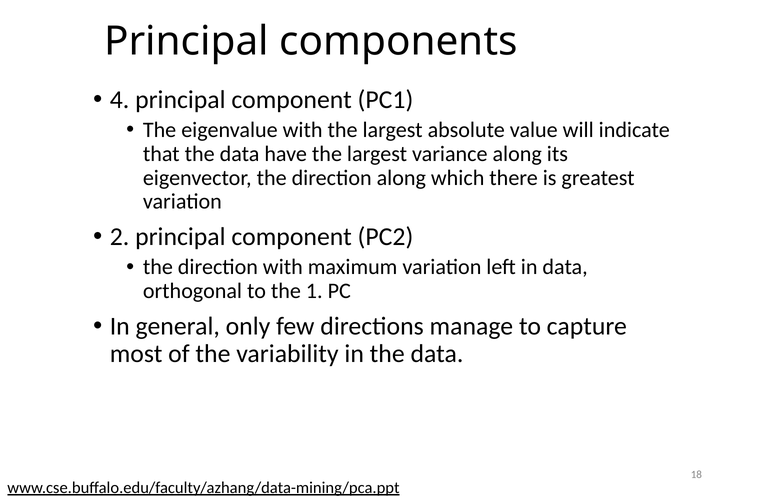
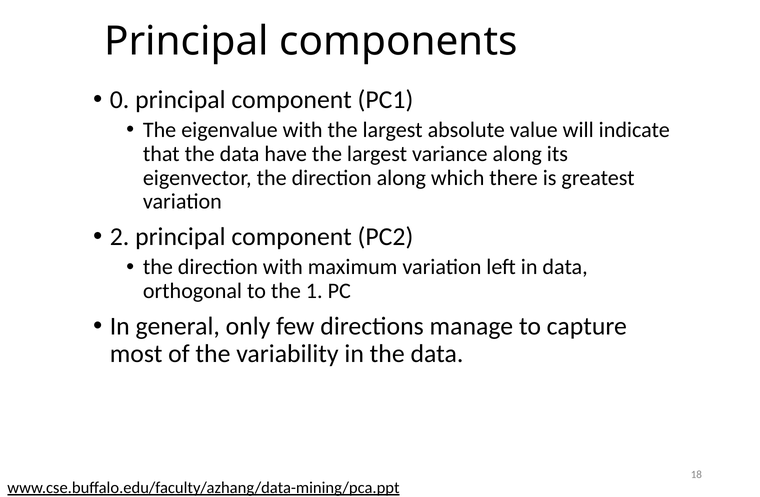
4: 4 -> 0
